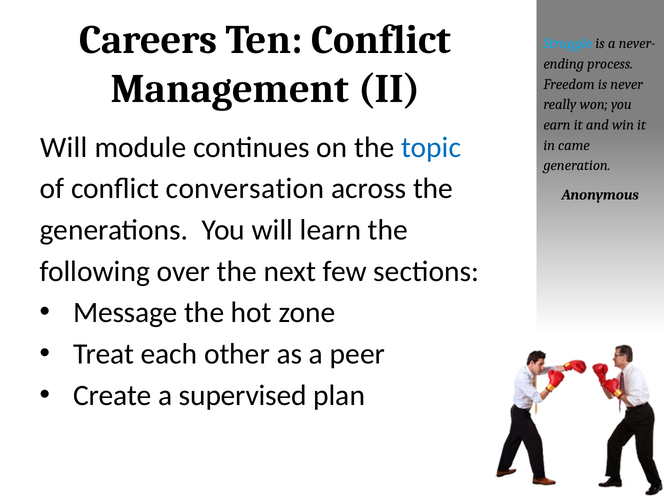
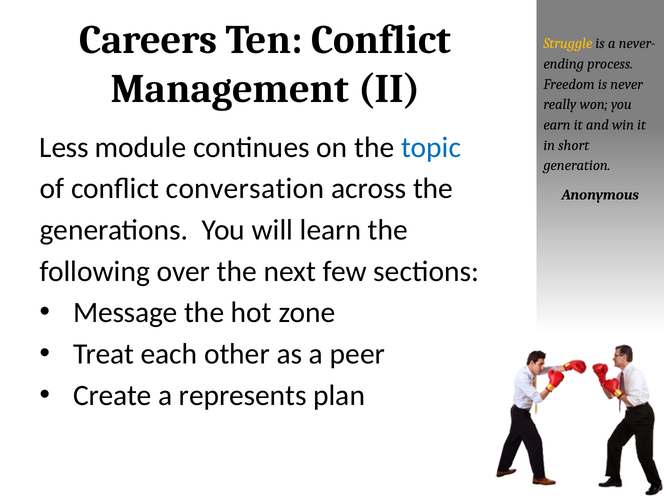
Struggle colour: light blue -> yellow
Will at (64, 147): Will -> Less
came: came -> short
supervised: supervised -> represents
